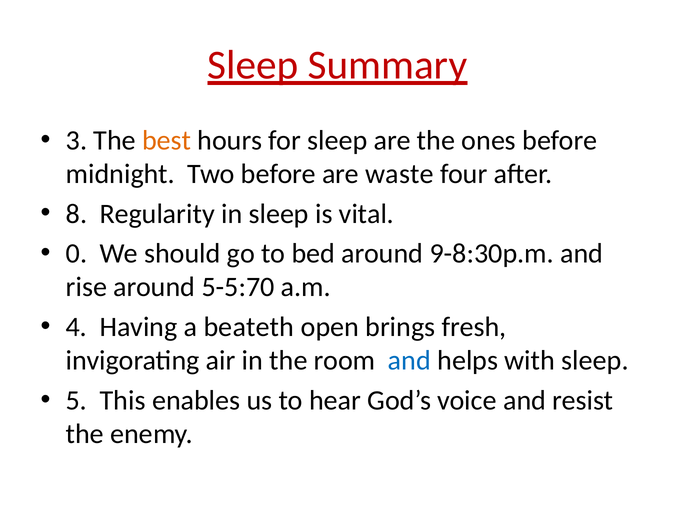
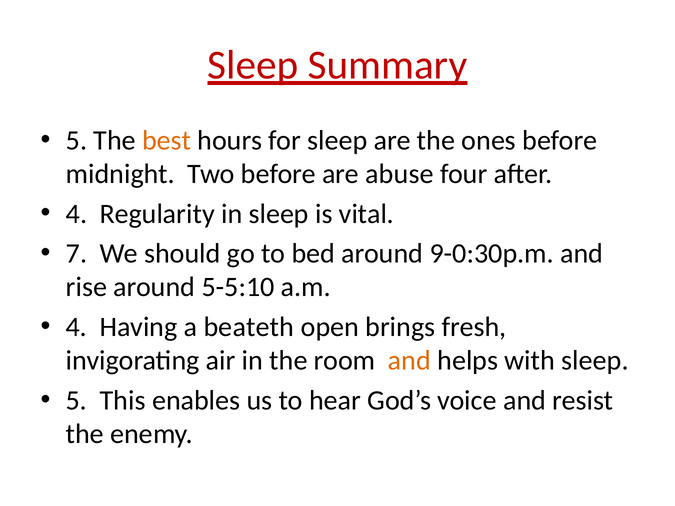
3 at (76, 140): 3 -> 5
waste: waste -> abuse
8 at (76, 214): 8 -> 4
0: 0 -> 7
9-8:30p.m: 9-8:30p.m -> 9-0:30p.m
5-5:70: 5-5:70 -> 5-5:10
and at (409, 361) colour: blue -> orange
